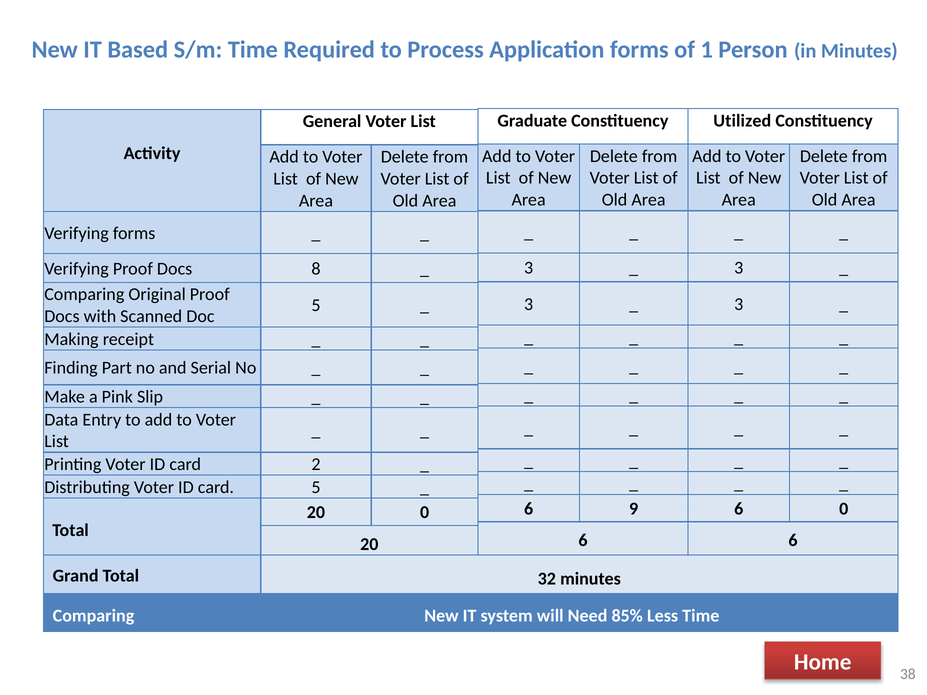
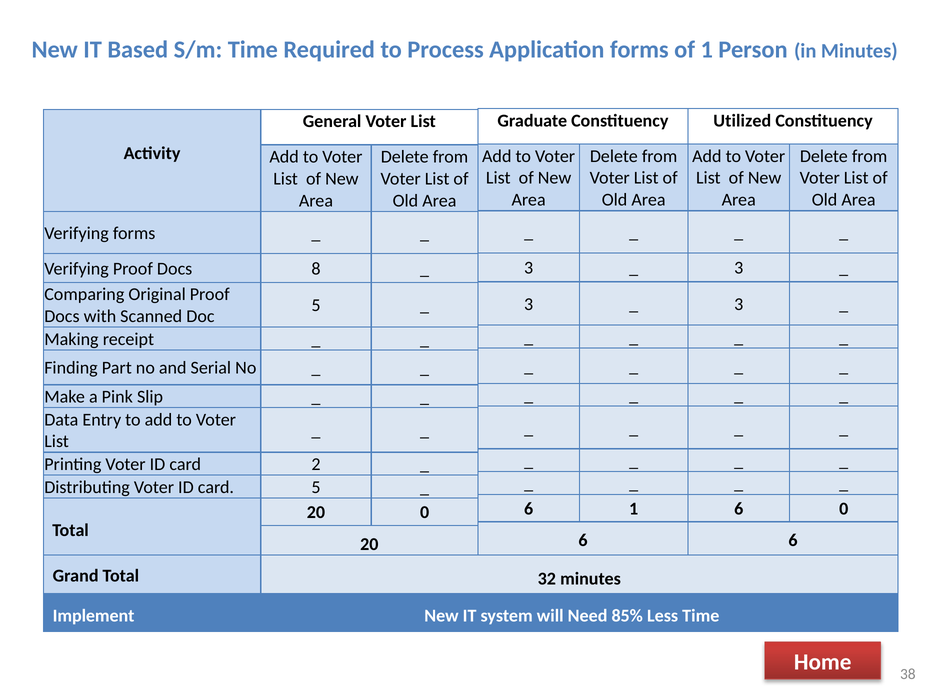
6 9: 9 -> 1
Comparing at (94, 616): Comparing -> Implement
